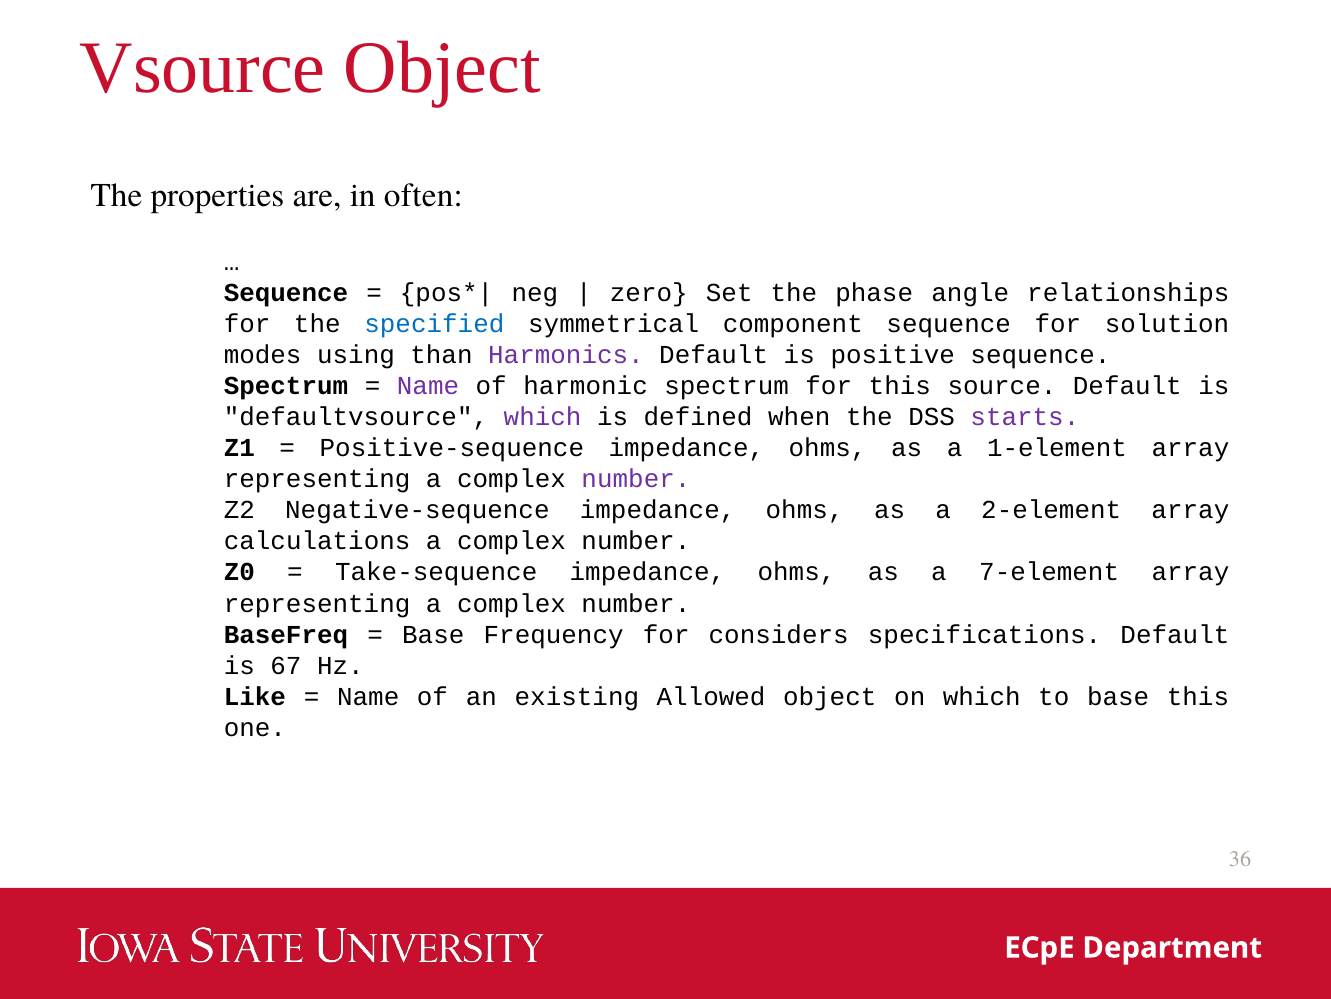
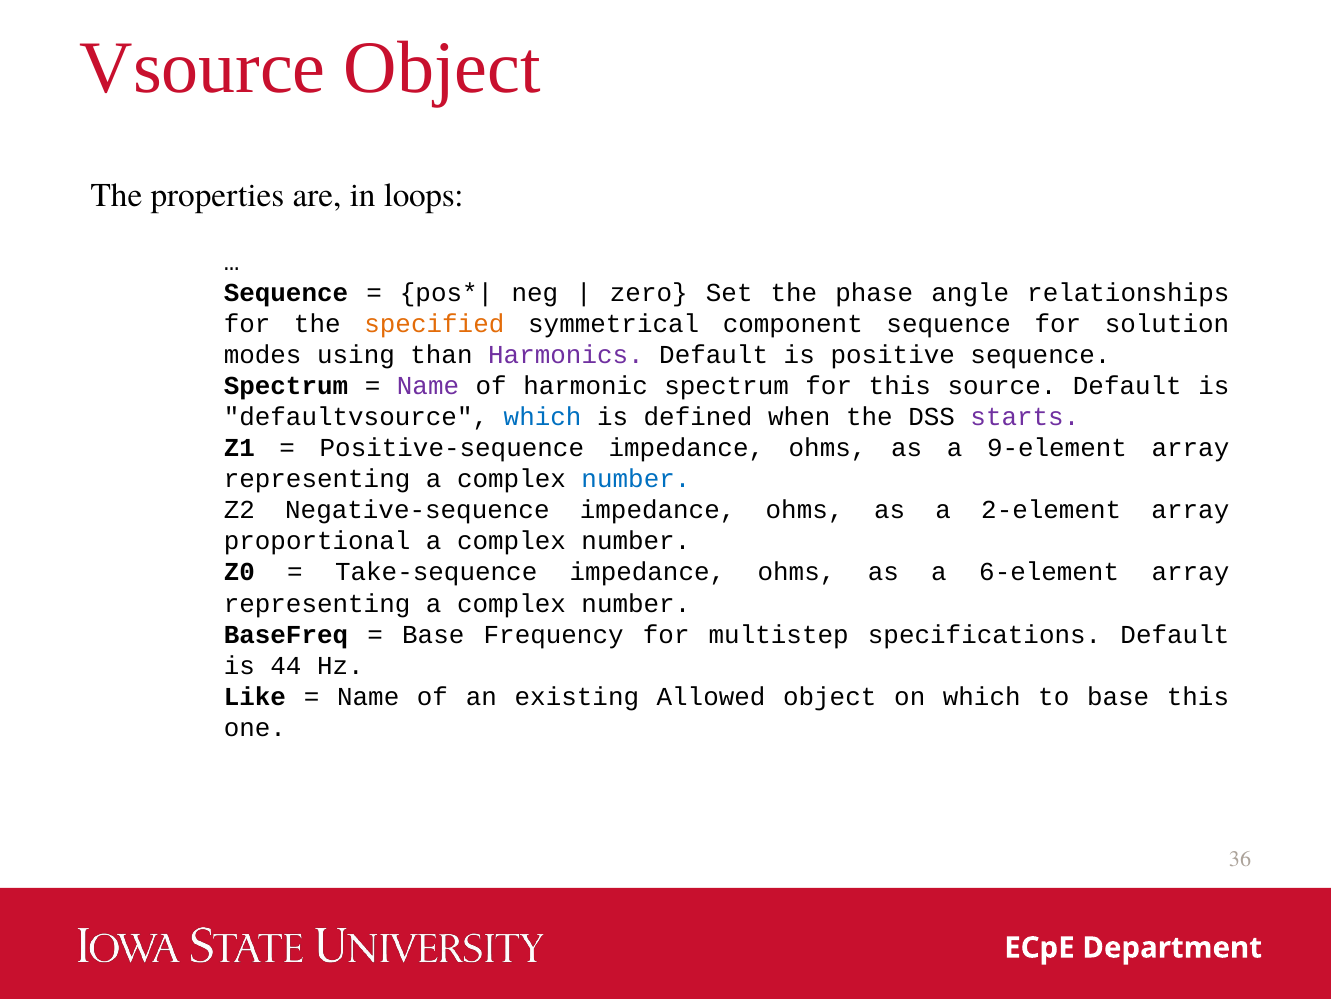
often: often -> loops
specified colour: blue -> orange
which at (543, 417) colour: purple -> blue
1‐element: 1‐element -> 9‐element
number at (636, 479) colour: purple -> blue
calculations: calculations -> proportional
7‐element: 7‐element -> 6‐element
considers: considers -> multistep
67: 67 -> 44
